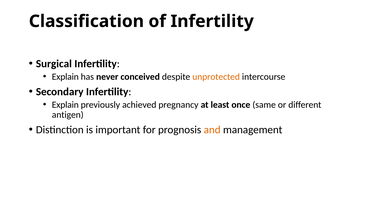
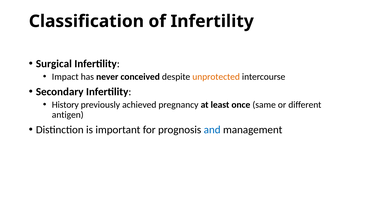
Explain at (65, 77): Explain -> Impact
Explain at (65, 105): Explain -> History
and colour: orange -> blue
